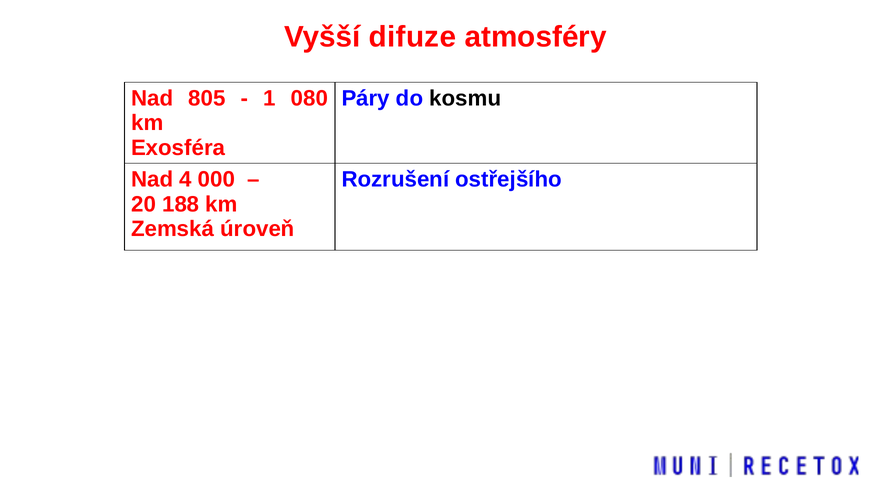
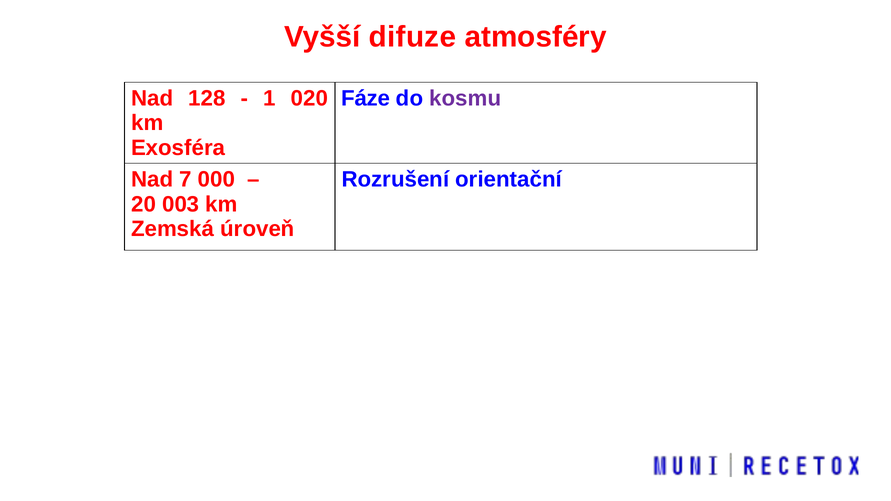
805: 805 -> 128
080: 080 -> 020
Páry: Páry -> Fáze
kosmu colour: black -> purple
4: 4 -> 7
ostřejšího: ostřejšího -> orientační
188: 188 -> 003
